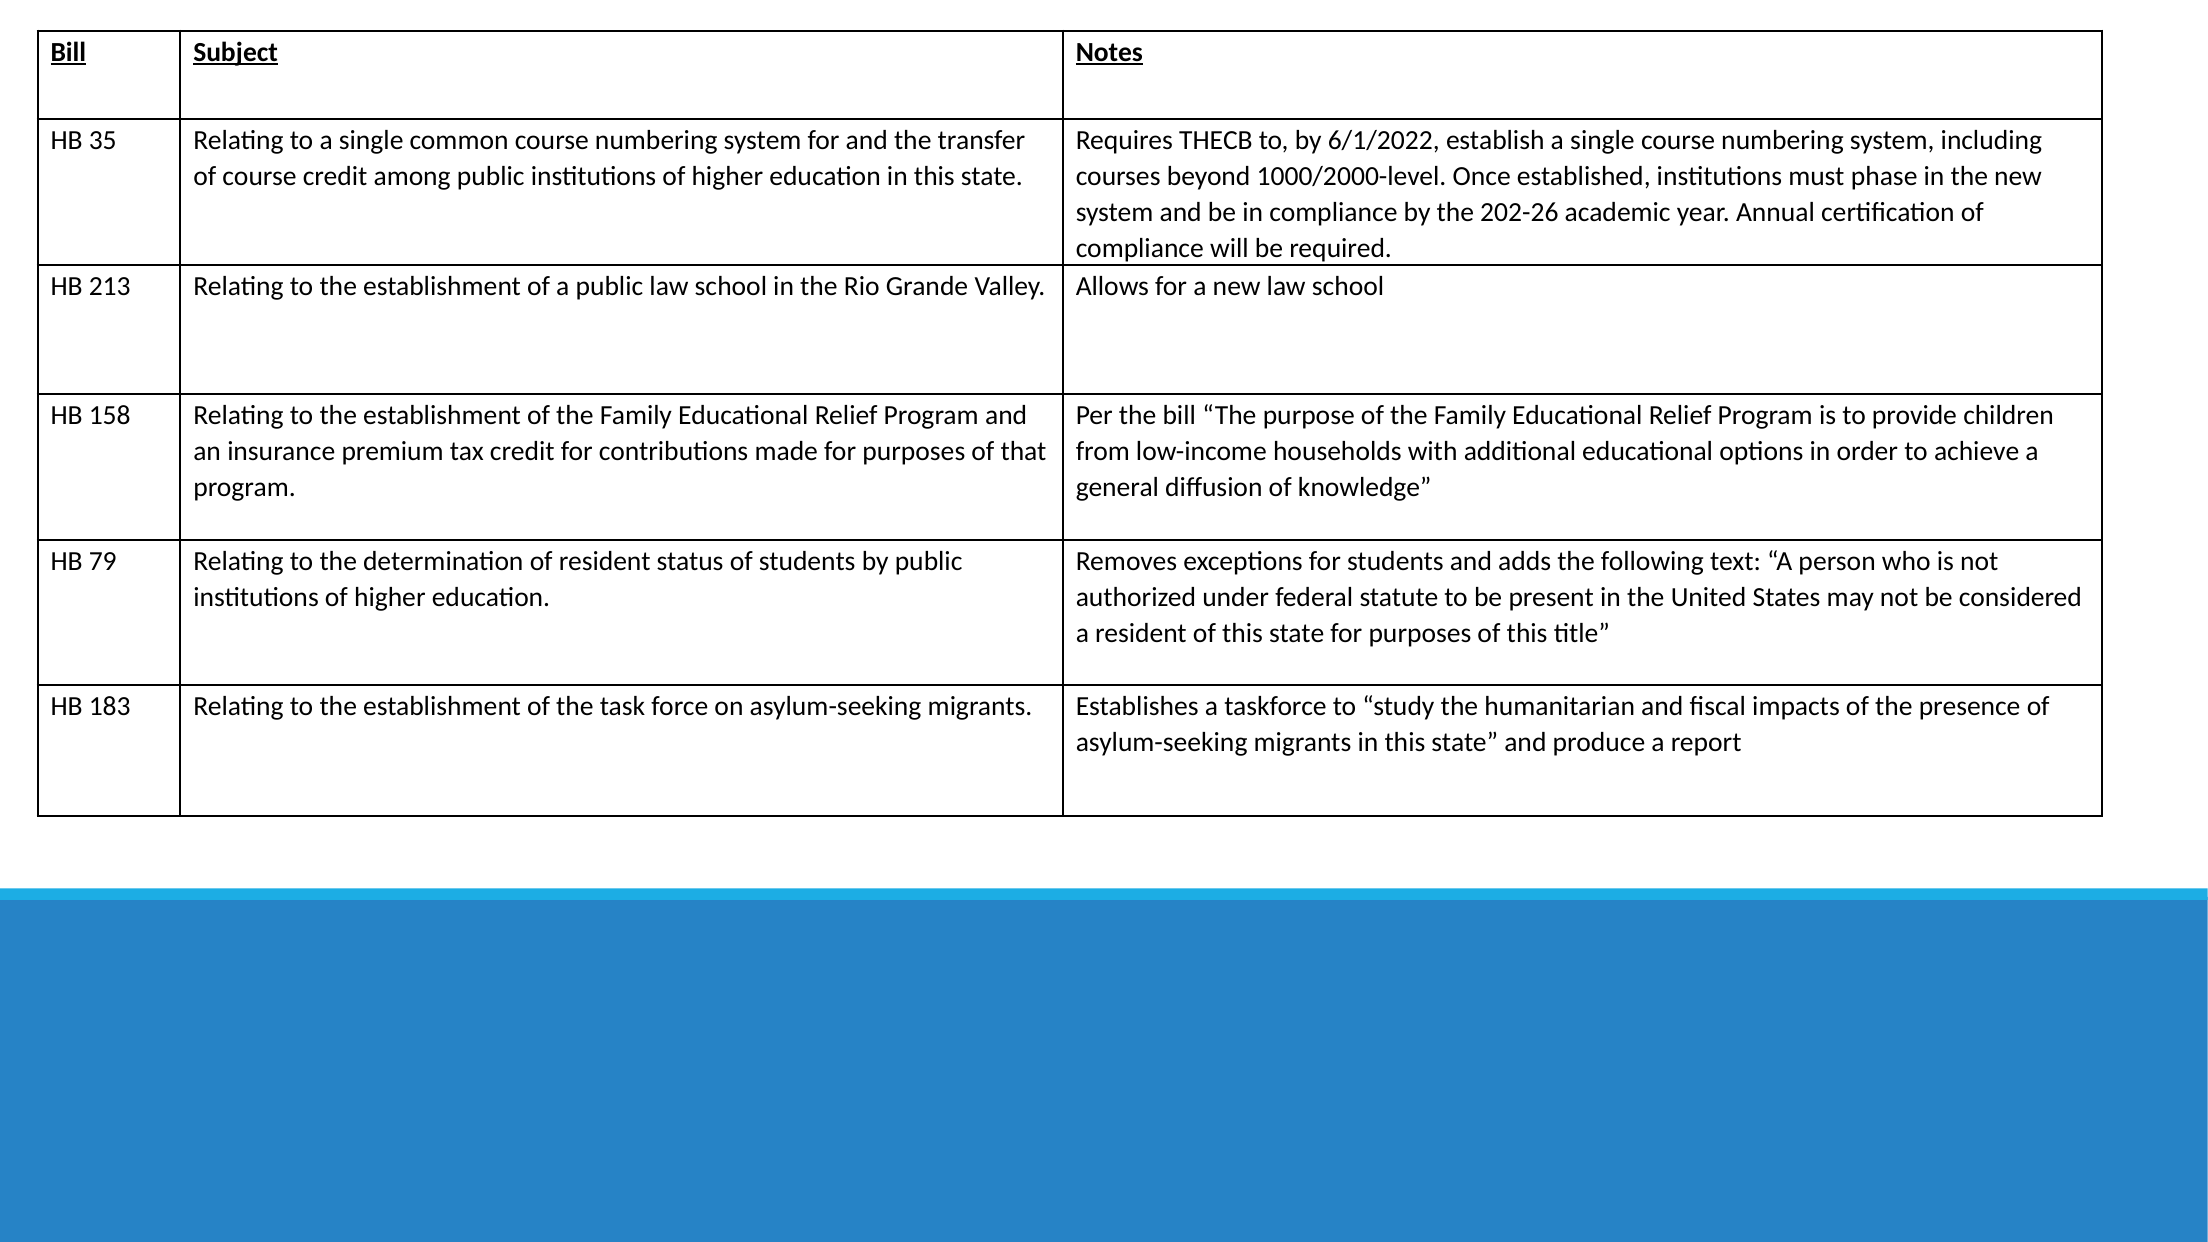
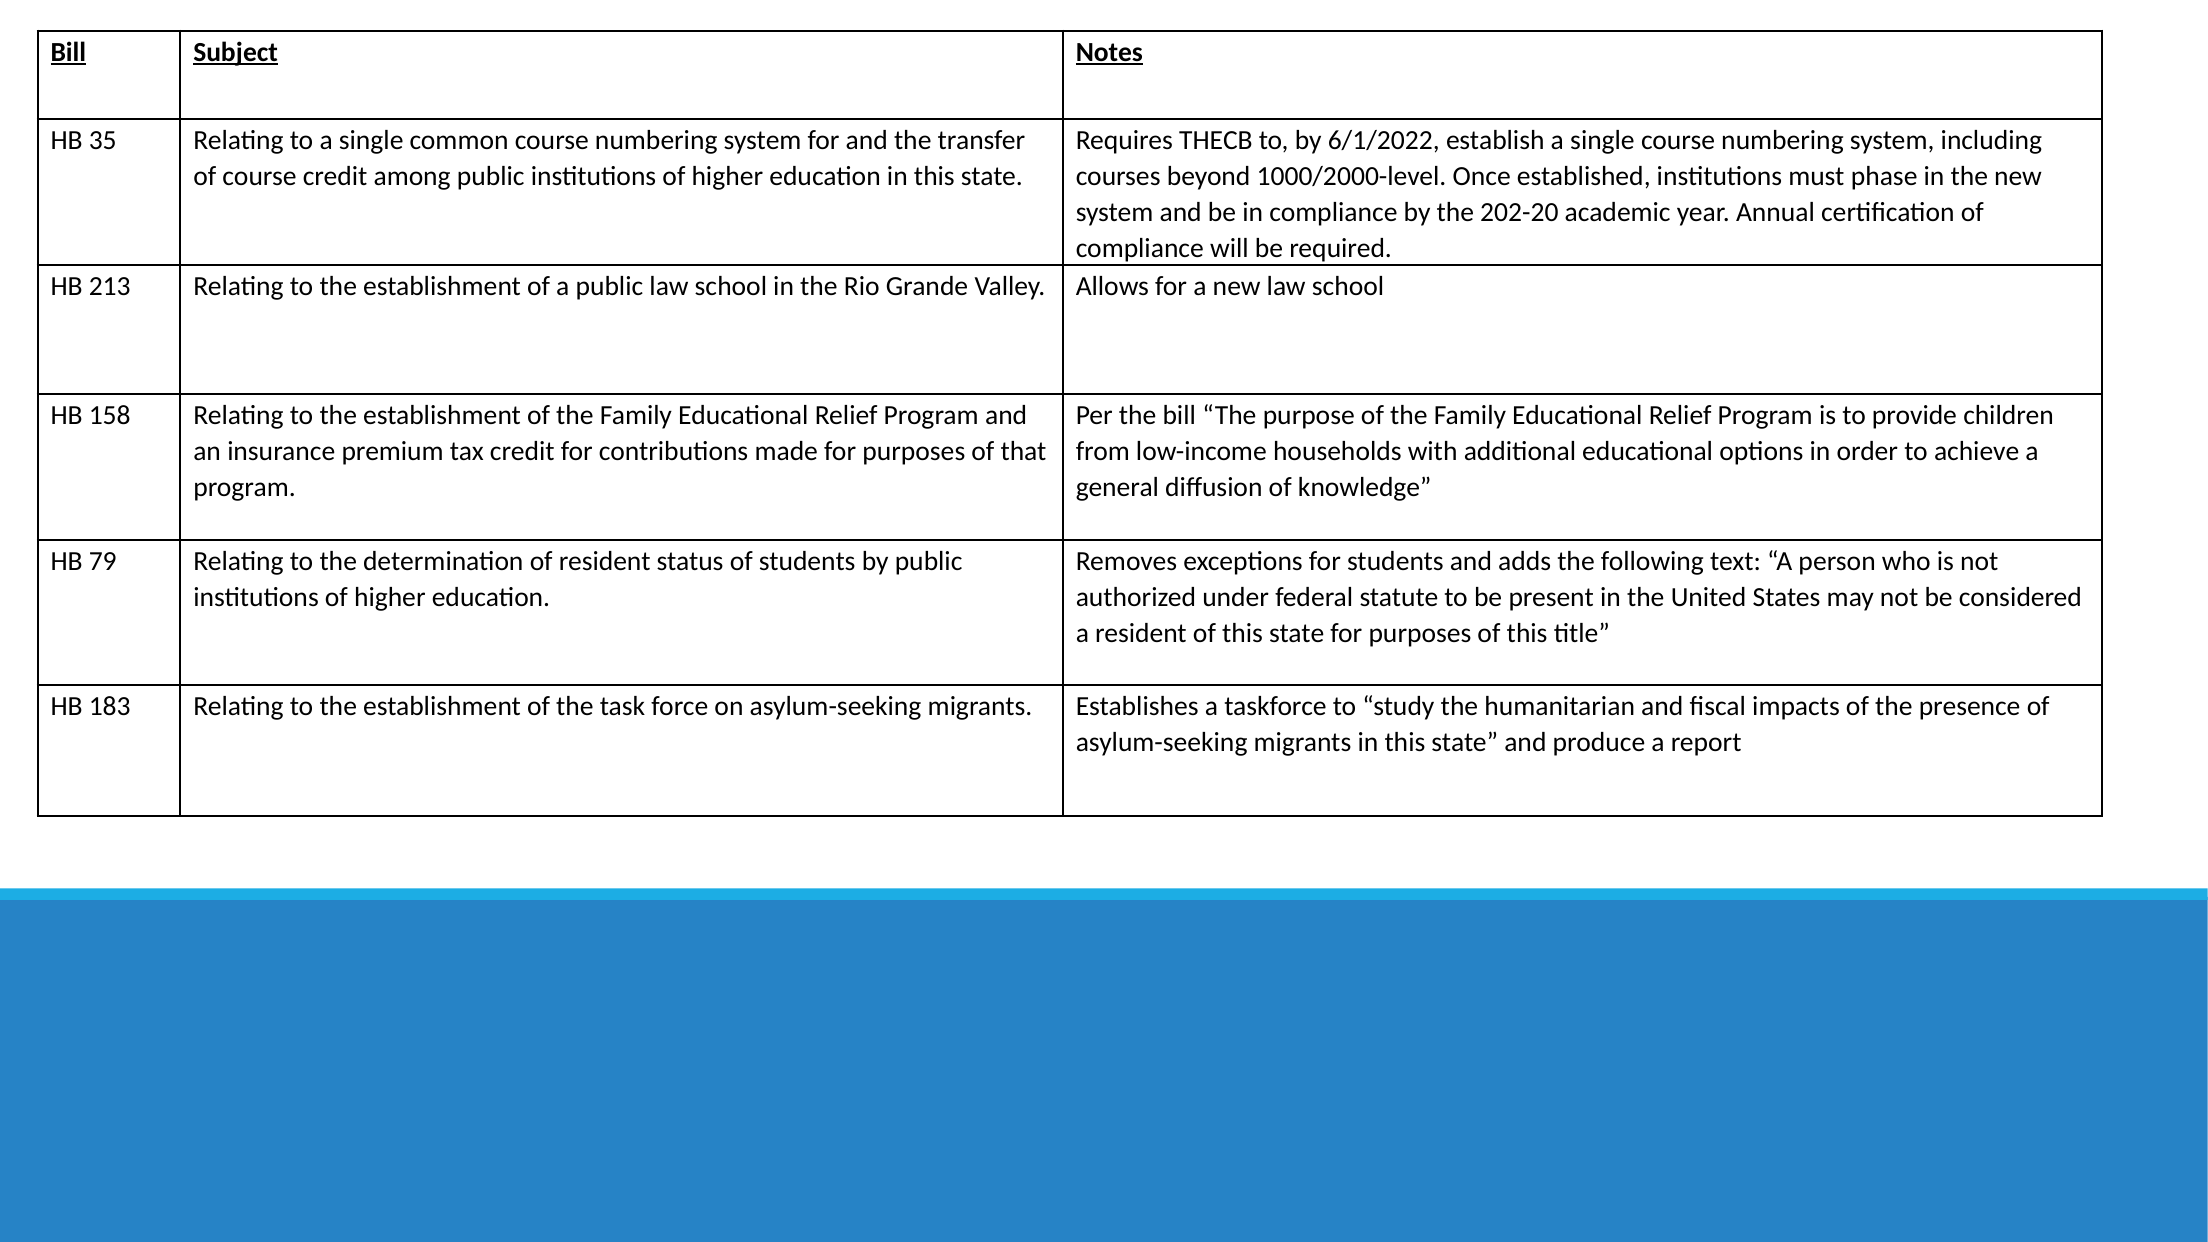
202-26: 202-26 -> 202-20
